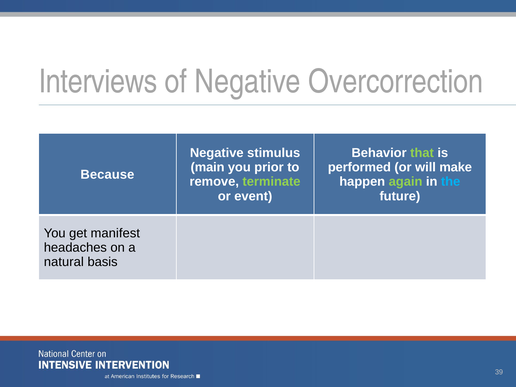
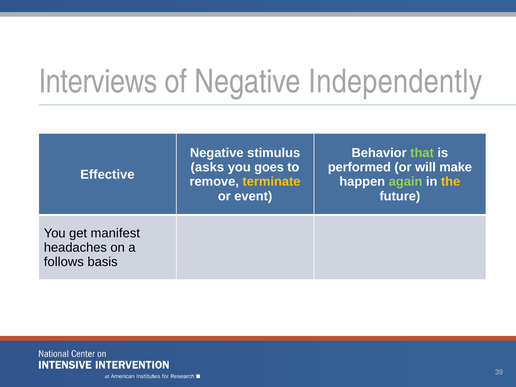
Overcorrection: Overcorrection -> Independently
main: main -> asks
prior: prior -> goes
Because: Because -> Effective
terminate colour: light green -> yellow
the colour: light blue -> yellow
natural: natural -> follows
